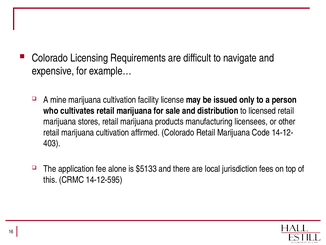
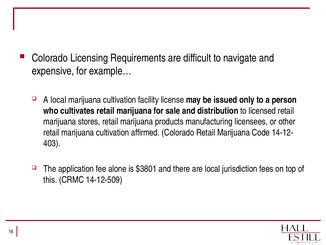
A mine: mine -> local
$5133: $5133 -> $3801
14-12-595: 14-12-595 -> 14-12-509
